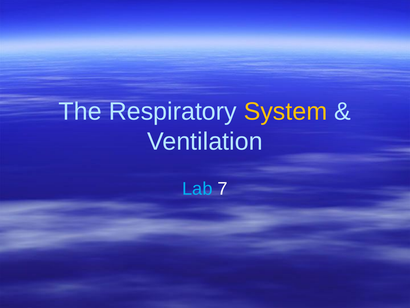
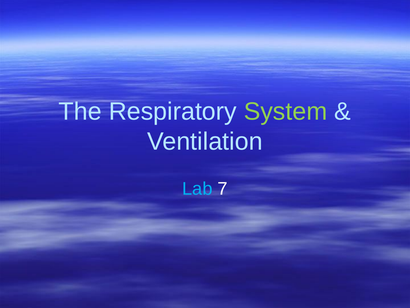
System colour: yellow -> light green
